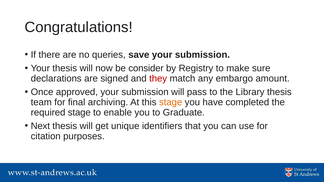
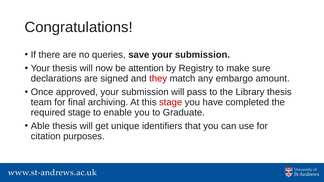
consider: consider -> attention
stage at (171, 102) colour: orange -> red
Next: Next -> Able
